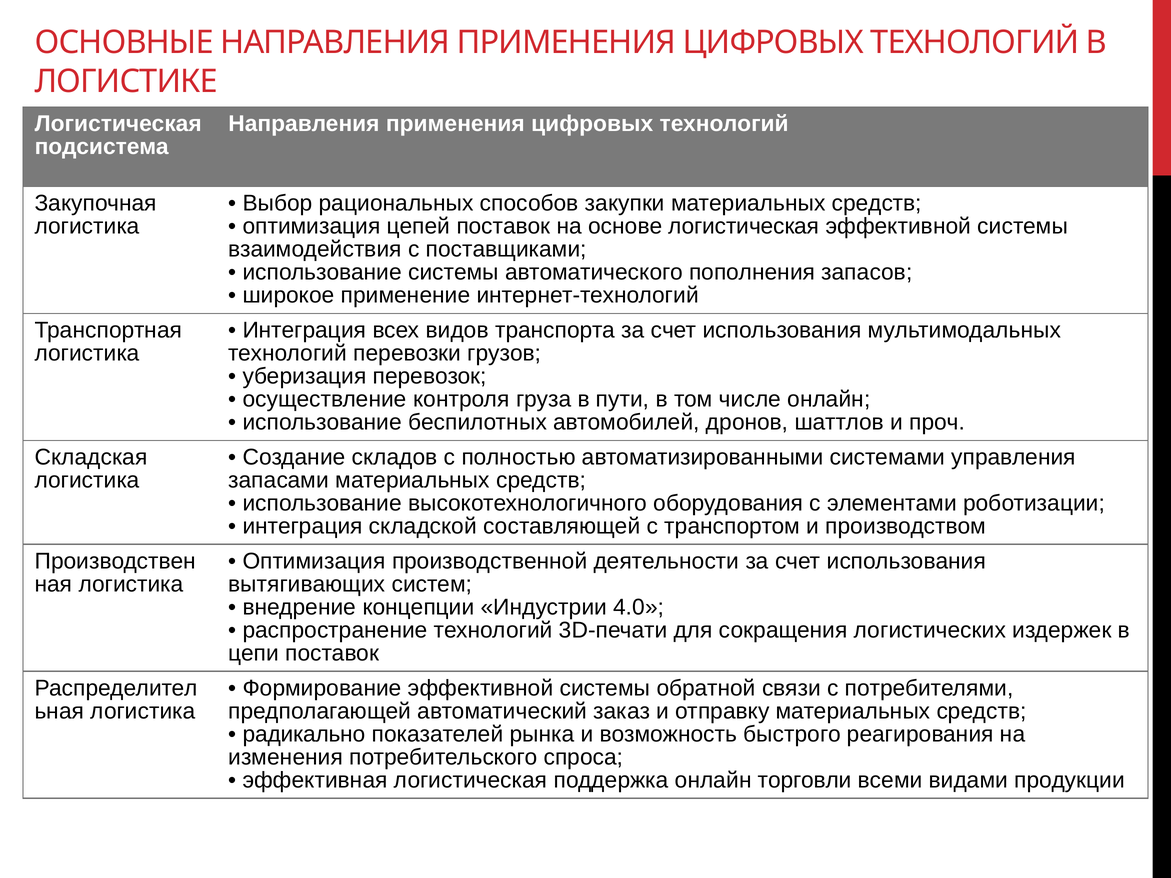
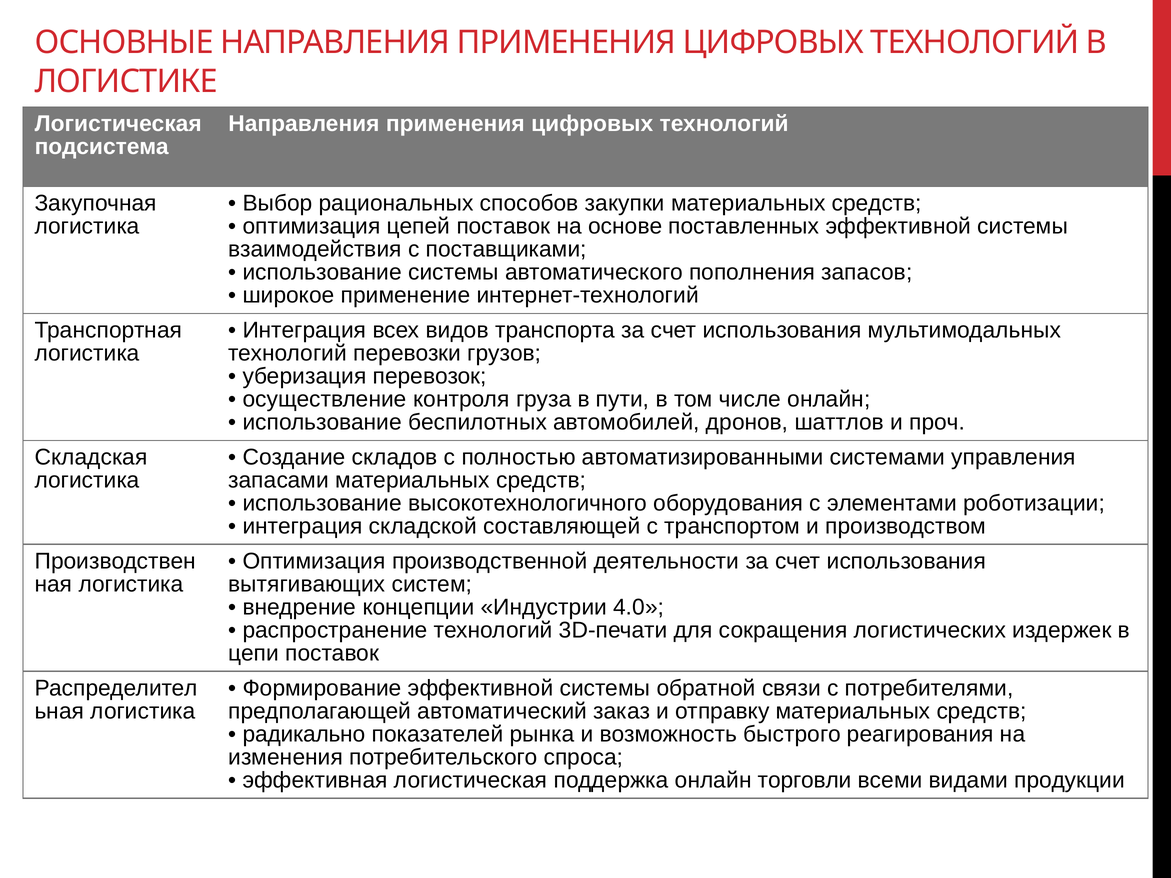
основе логистическая: логистическая -> поставленных
